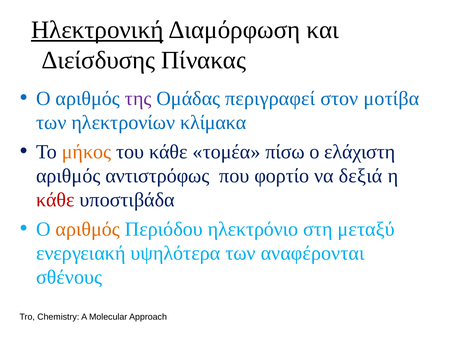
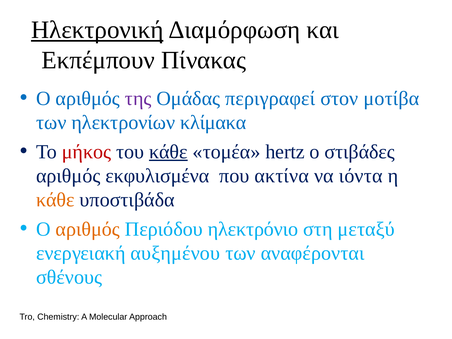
Διείσδυσης: Διείσδυσης -> Εκπέμπουν
μήκος colour: orange -> red
κάθε at (168, 152) underline: none -> present
πίσω: πίσω -> hertz
ελάχιστη: ελάχιστη -> στιβάδες
αντιστρόφως: αντιστρόφως -> εκφυλισμένα
φορτίο: φορτίο -> ακτίνα
δεξιά: δεξιά -> ιόντα
κάθε at (55, 200) colour: red -> orange
υψηλότερα: υψηλότερα -> αυξημένου
